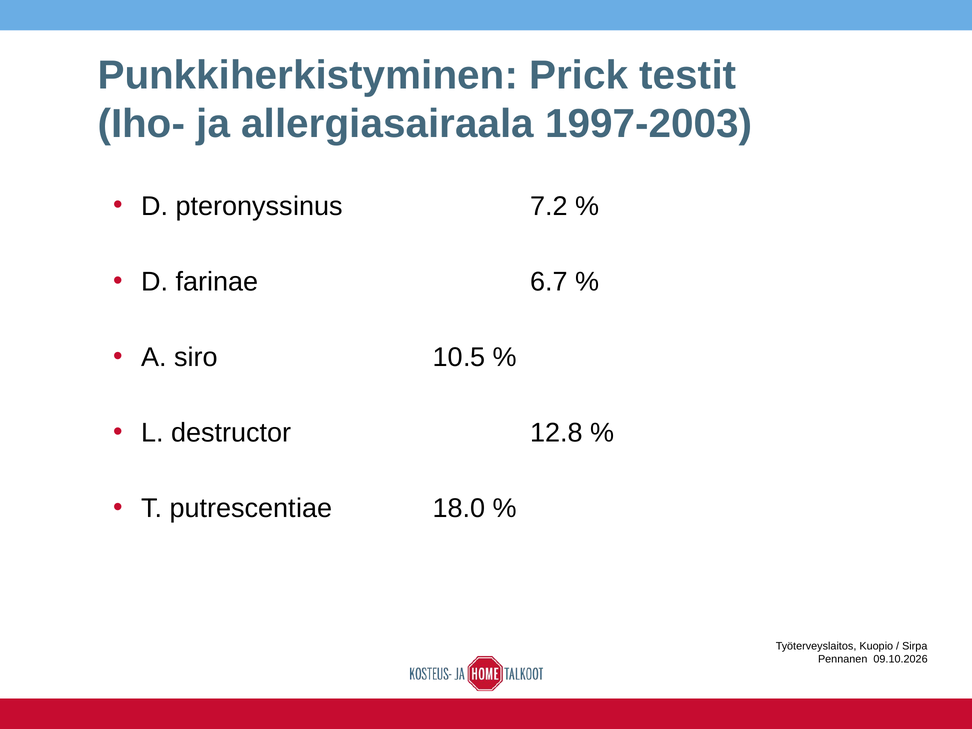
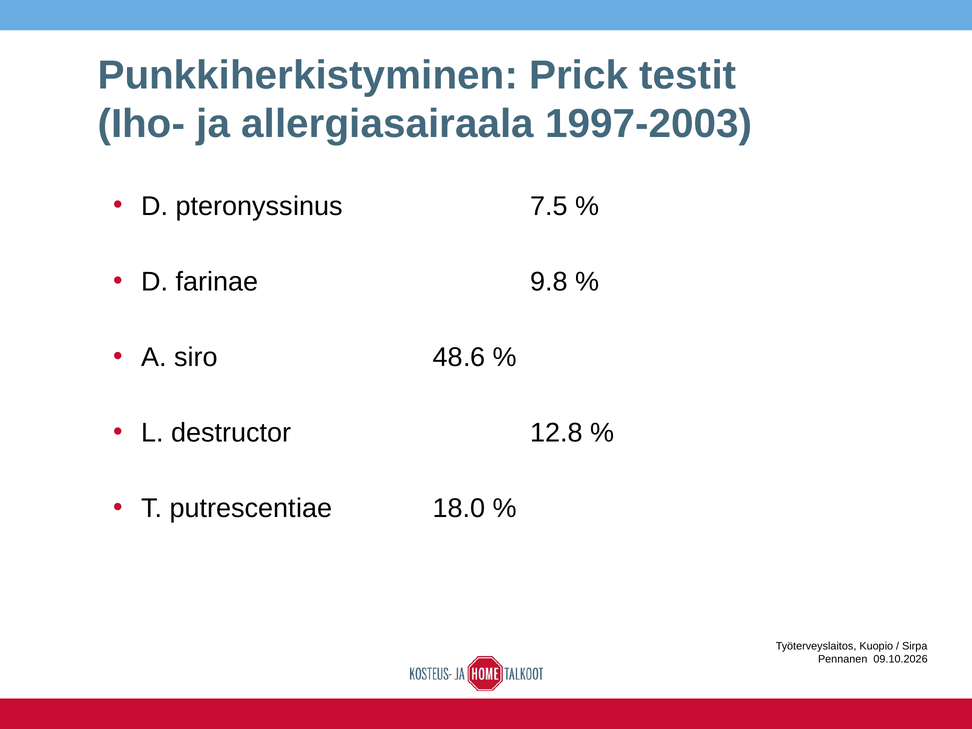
7.2: 7.2 -> 7.5
6.7: 6.7 -> 9.8
10.5: 10.5 -> 48.6
